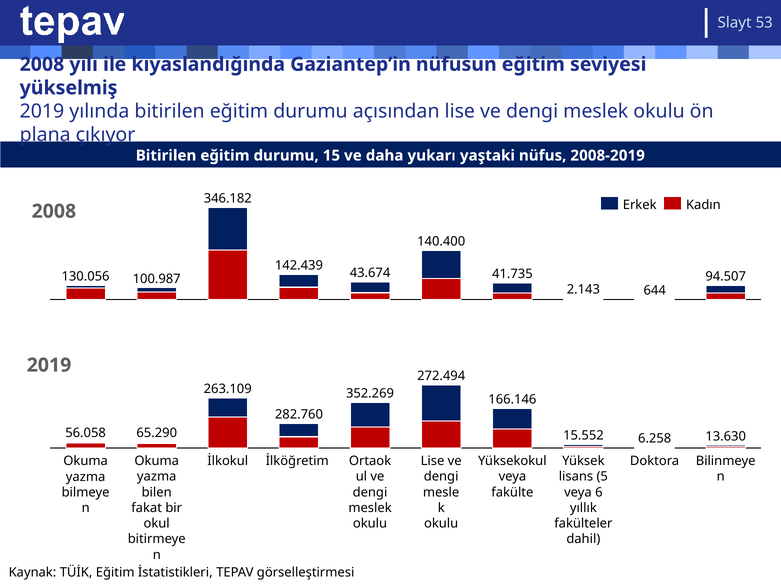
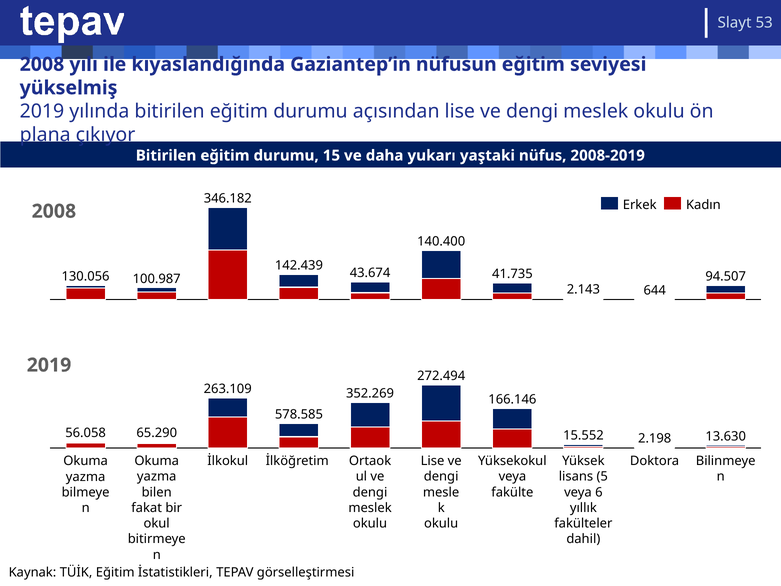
282.760: 282.760 -> 578.585
6.258: 6.258 -> 2.198
